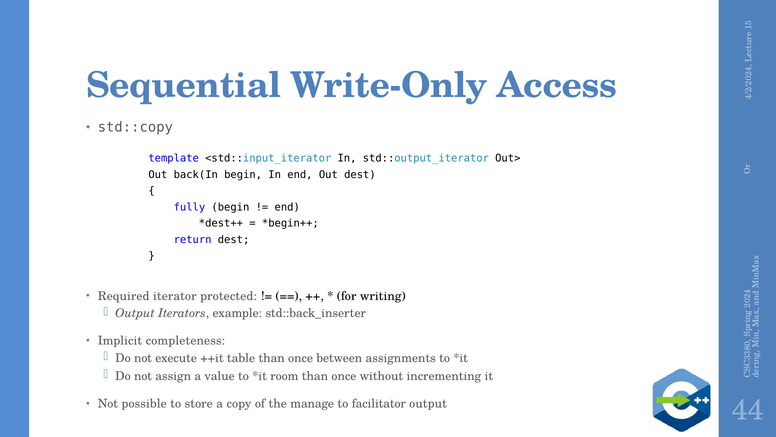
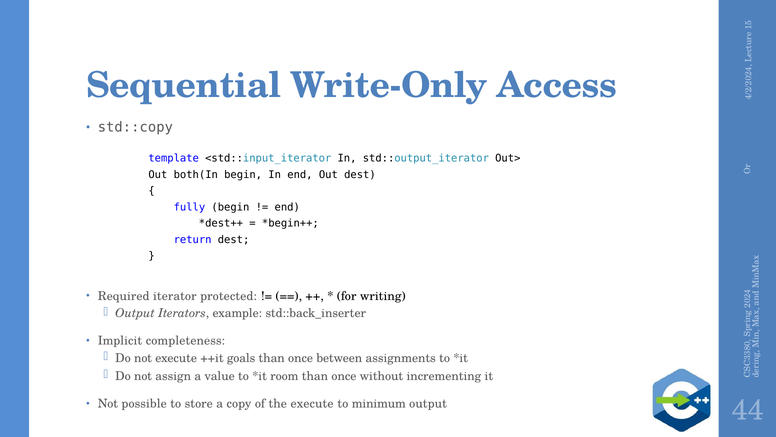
back(In: back(In -> both(In
table: table -> goals
the manage: manage -> execute
facilitator: facilitator -> minimum
